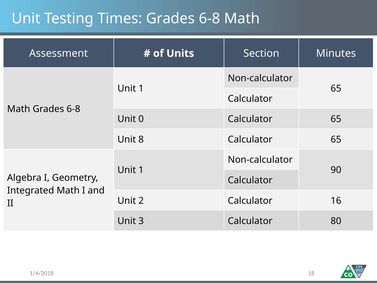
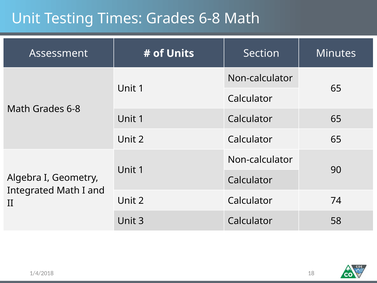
0 at (141, 119): 0 -> 1
8 at (141, 139): 8 -> 2
16: 16 -> 74
80: 80 -> 58
